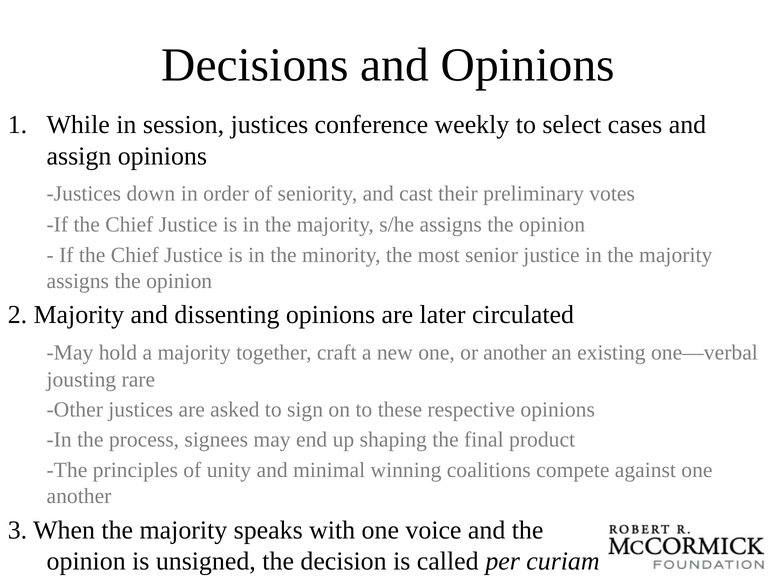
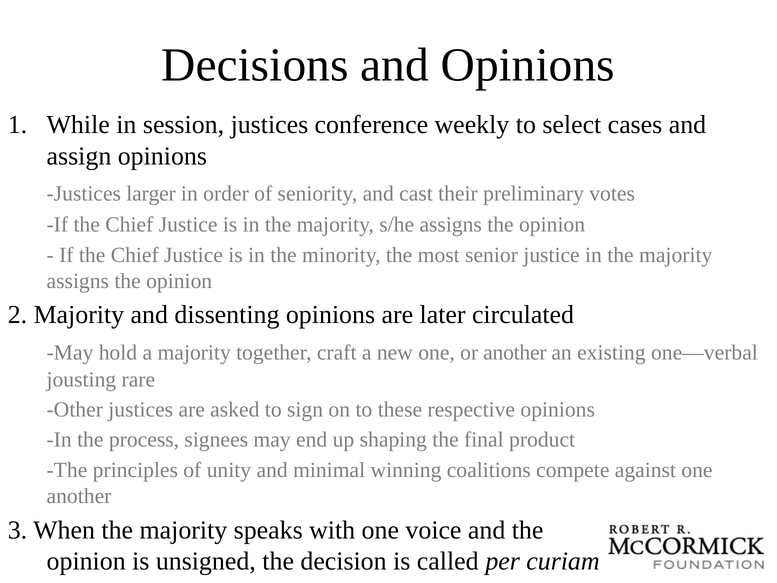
down: down -> larger
